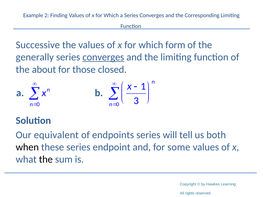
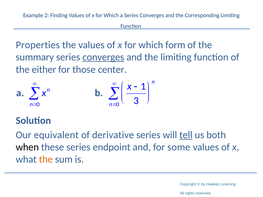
Successive: Successive -> Properties
generally: generally -> summary
about: about -> either
closed: closed -> center
endpoints: endpoints -> derivative
tell underline: none -> present
the at (46, 160) colour: black -> orange
